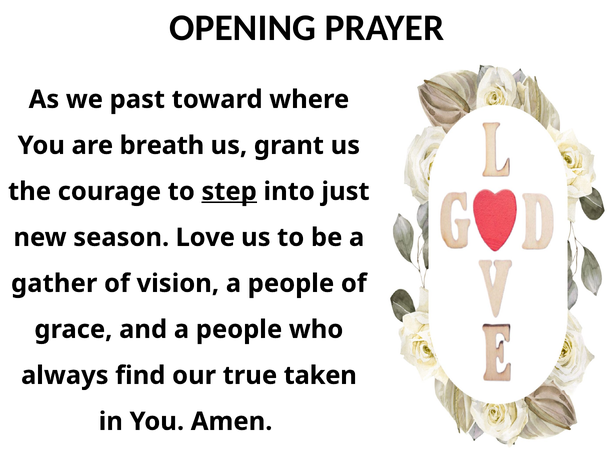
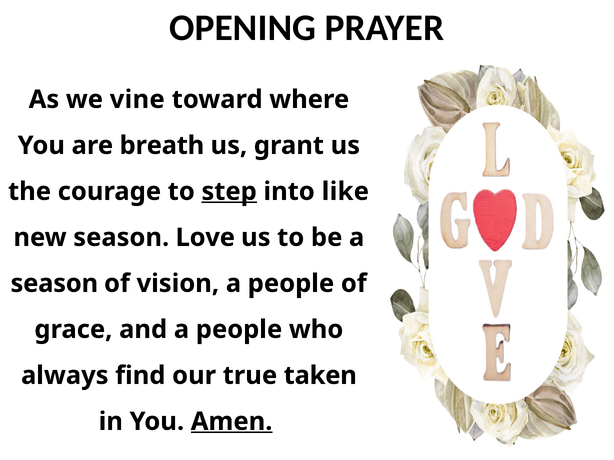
past: past -> vine
just: just -> like
gather at (54, 284): gather -> season
Amen underline: none -> present
